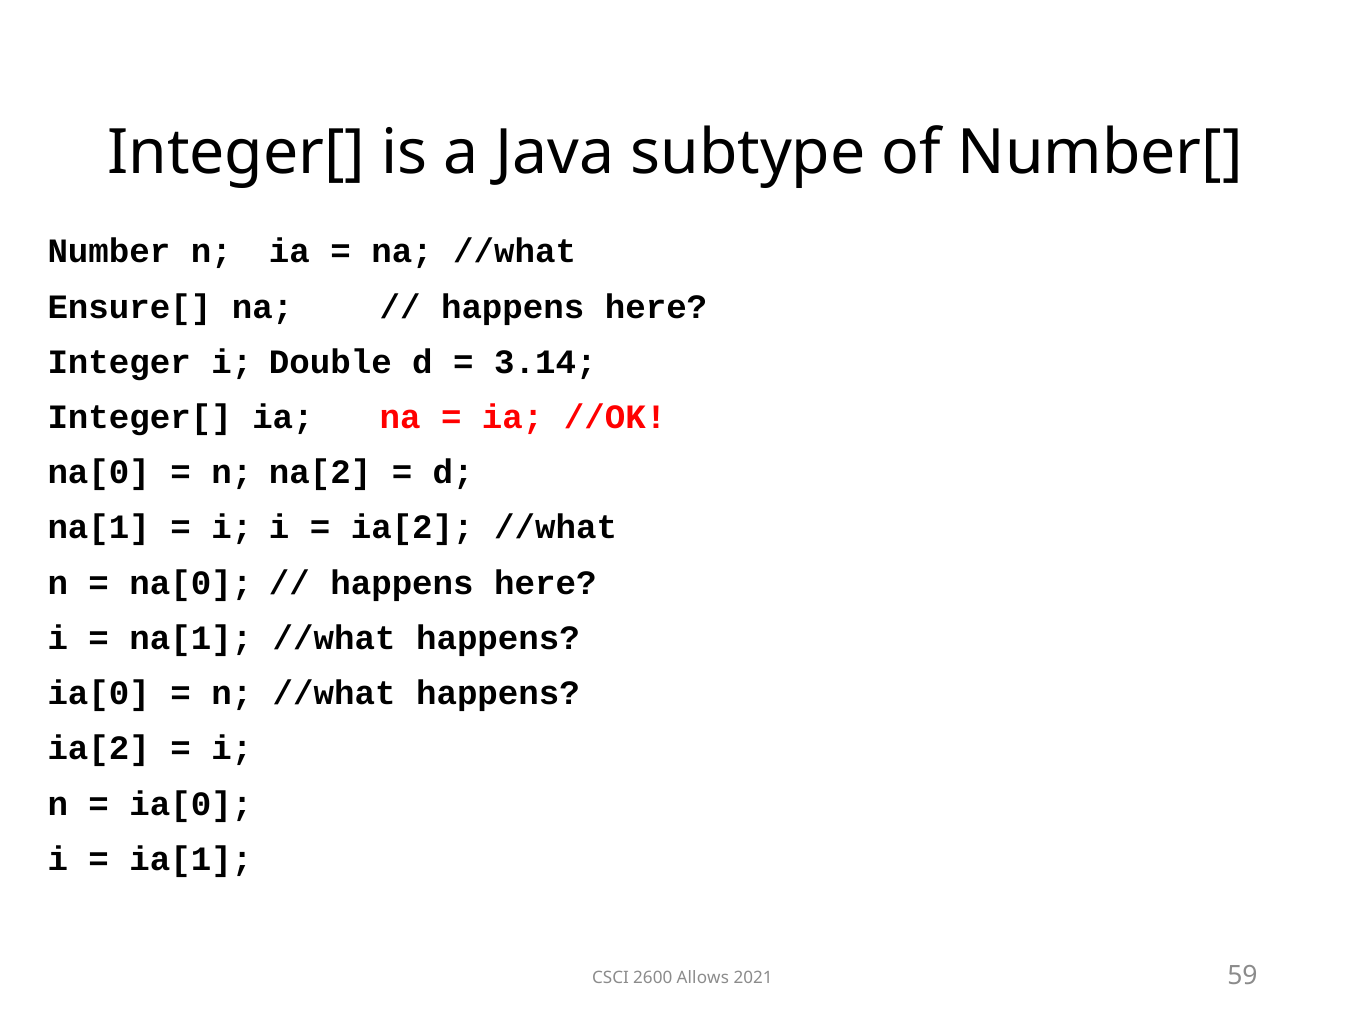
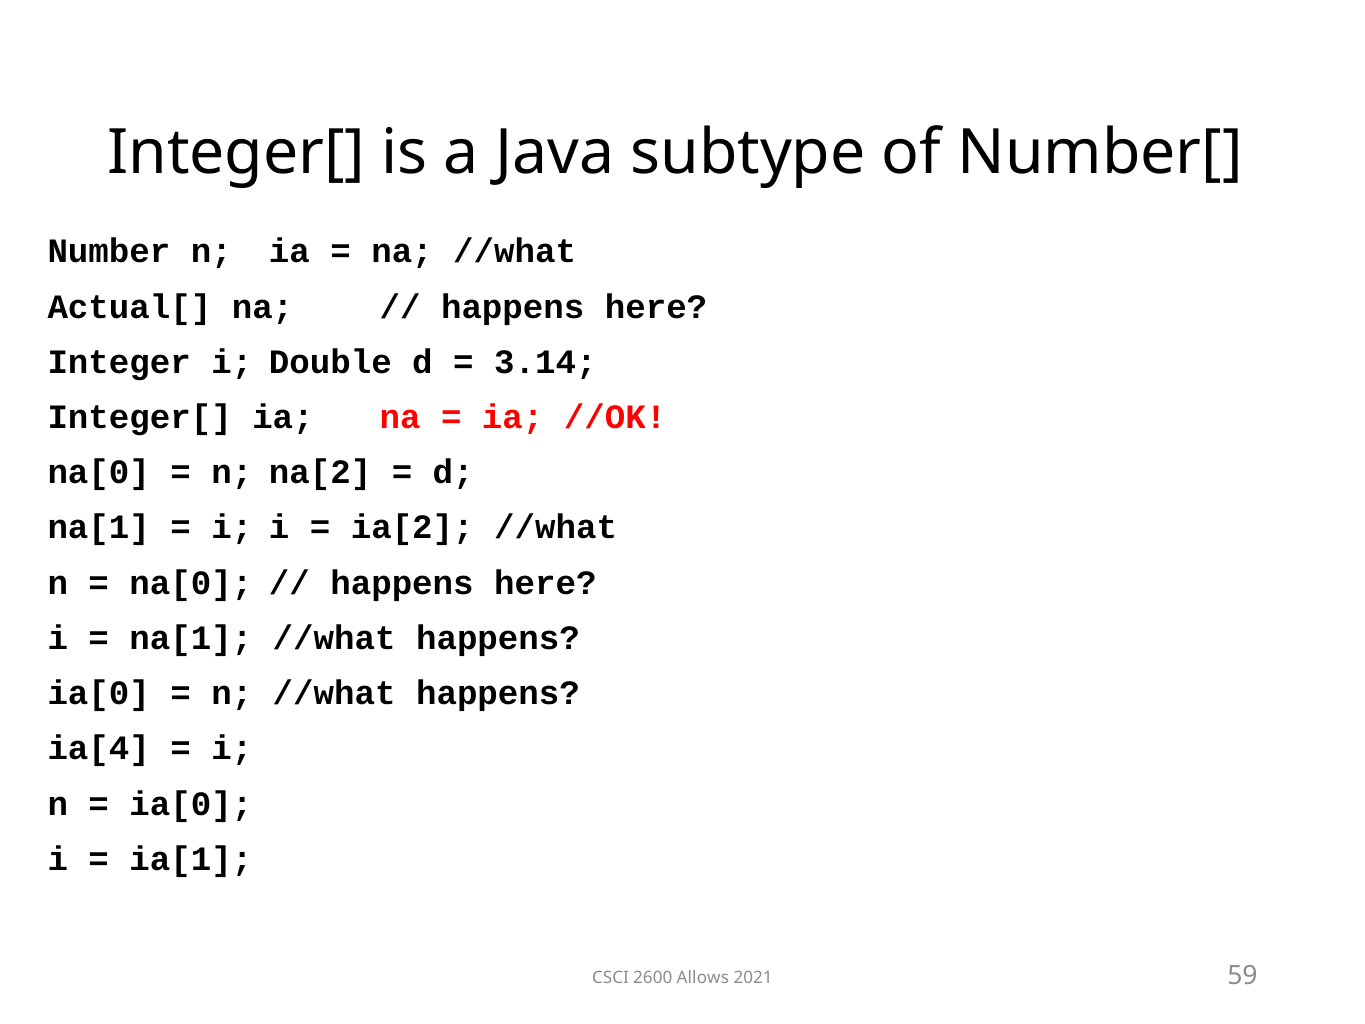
Ensure[: Ensure[ -> Actual[
ia[2 at (99, 748): ia[2 -> ia[4
